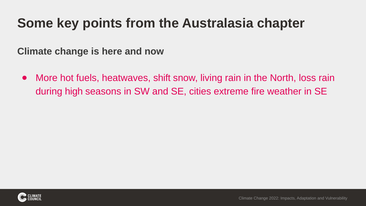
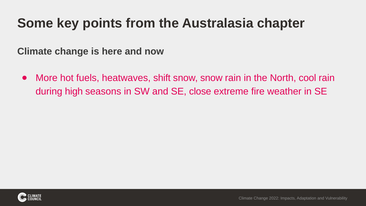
snow living: living -> snow
loss: loss -> cool
cities: cities -> close
